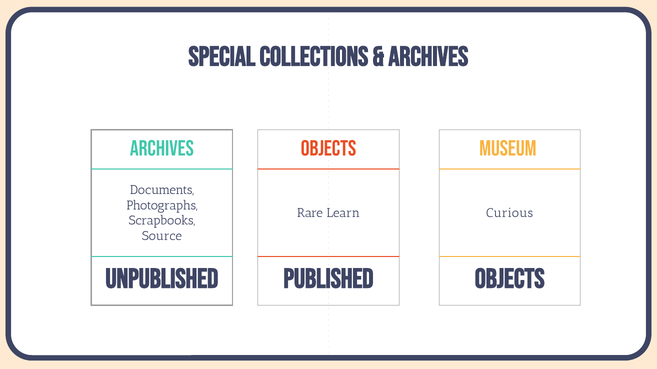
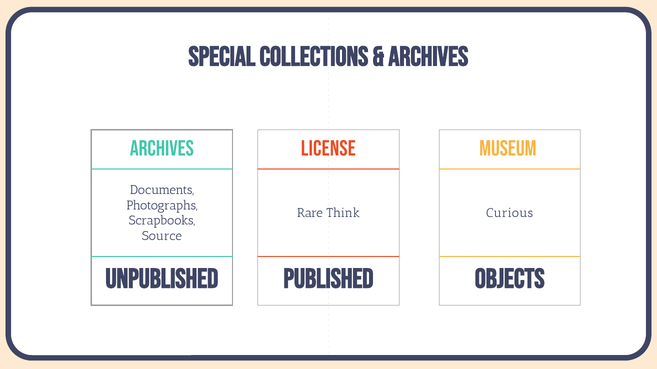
Objects at (329, 149): Objects -> License
Learn: Learn -> Think
